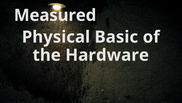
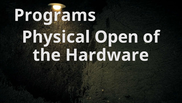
Measured: Measured -> Programs
Basic: Basic -> Open
